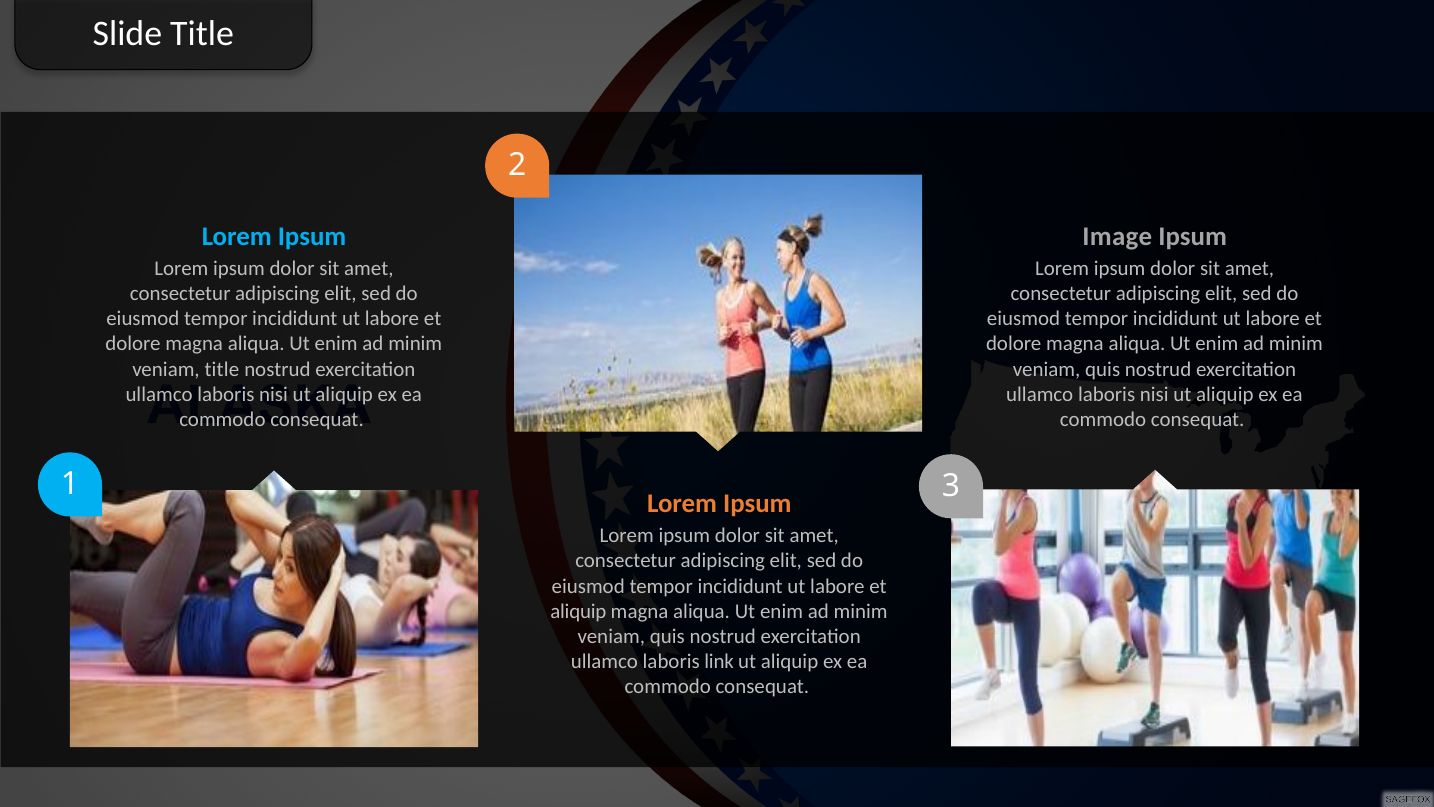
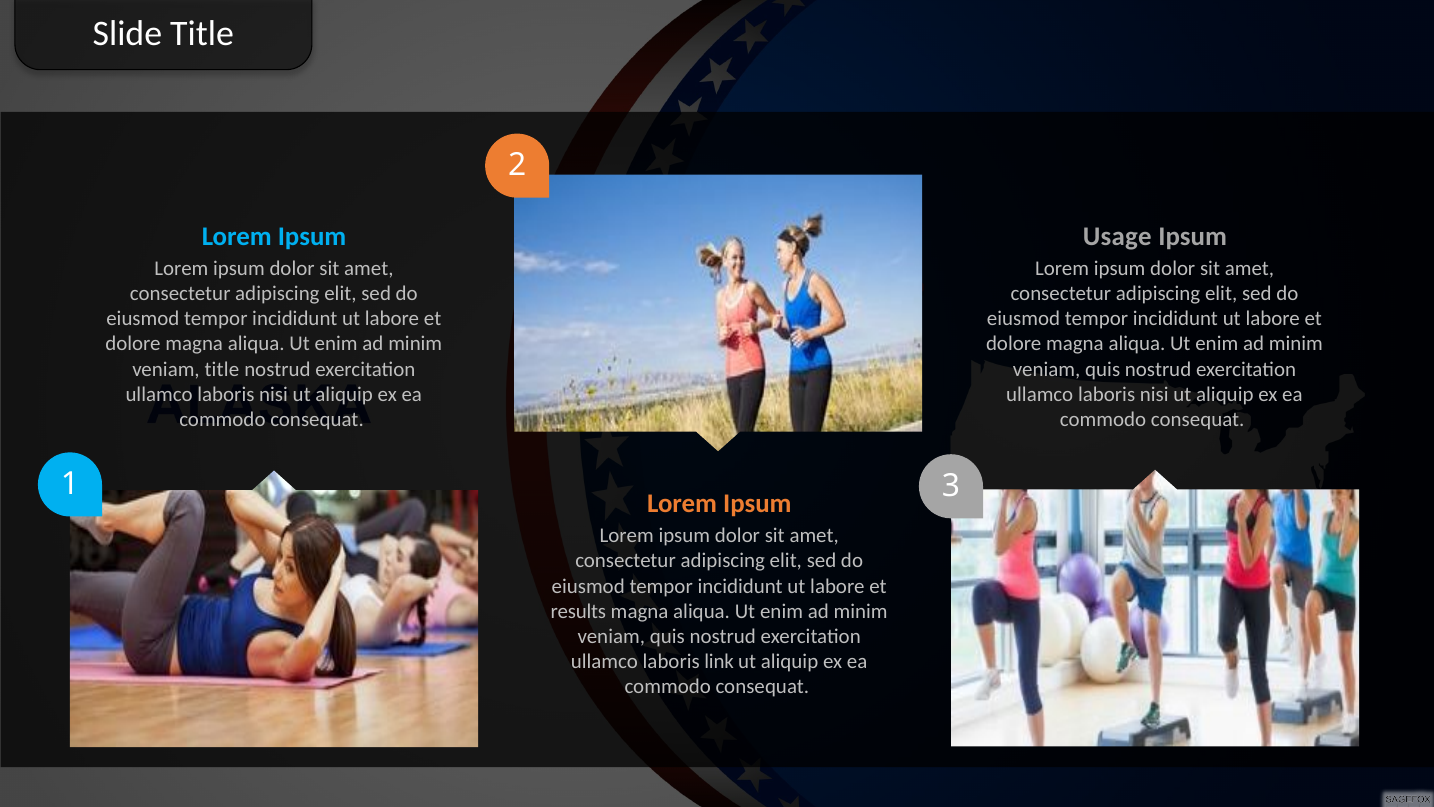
Image: Image -> Usage
aliquip at (578, 611): aliquip -> results
